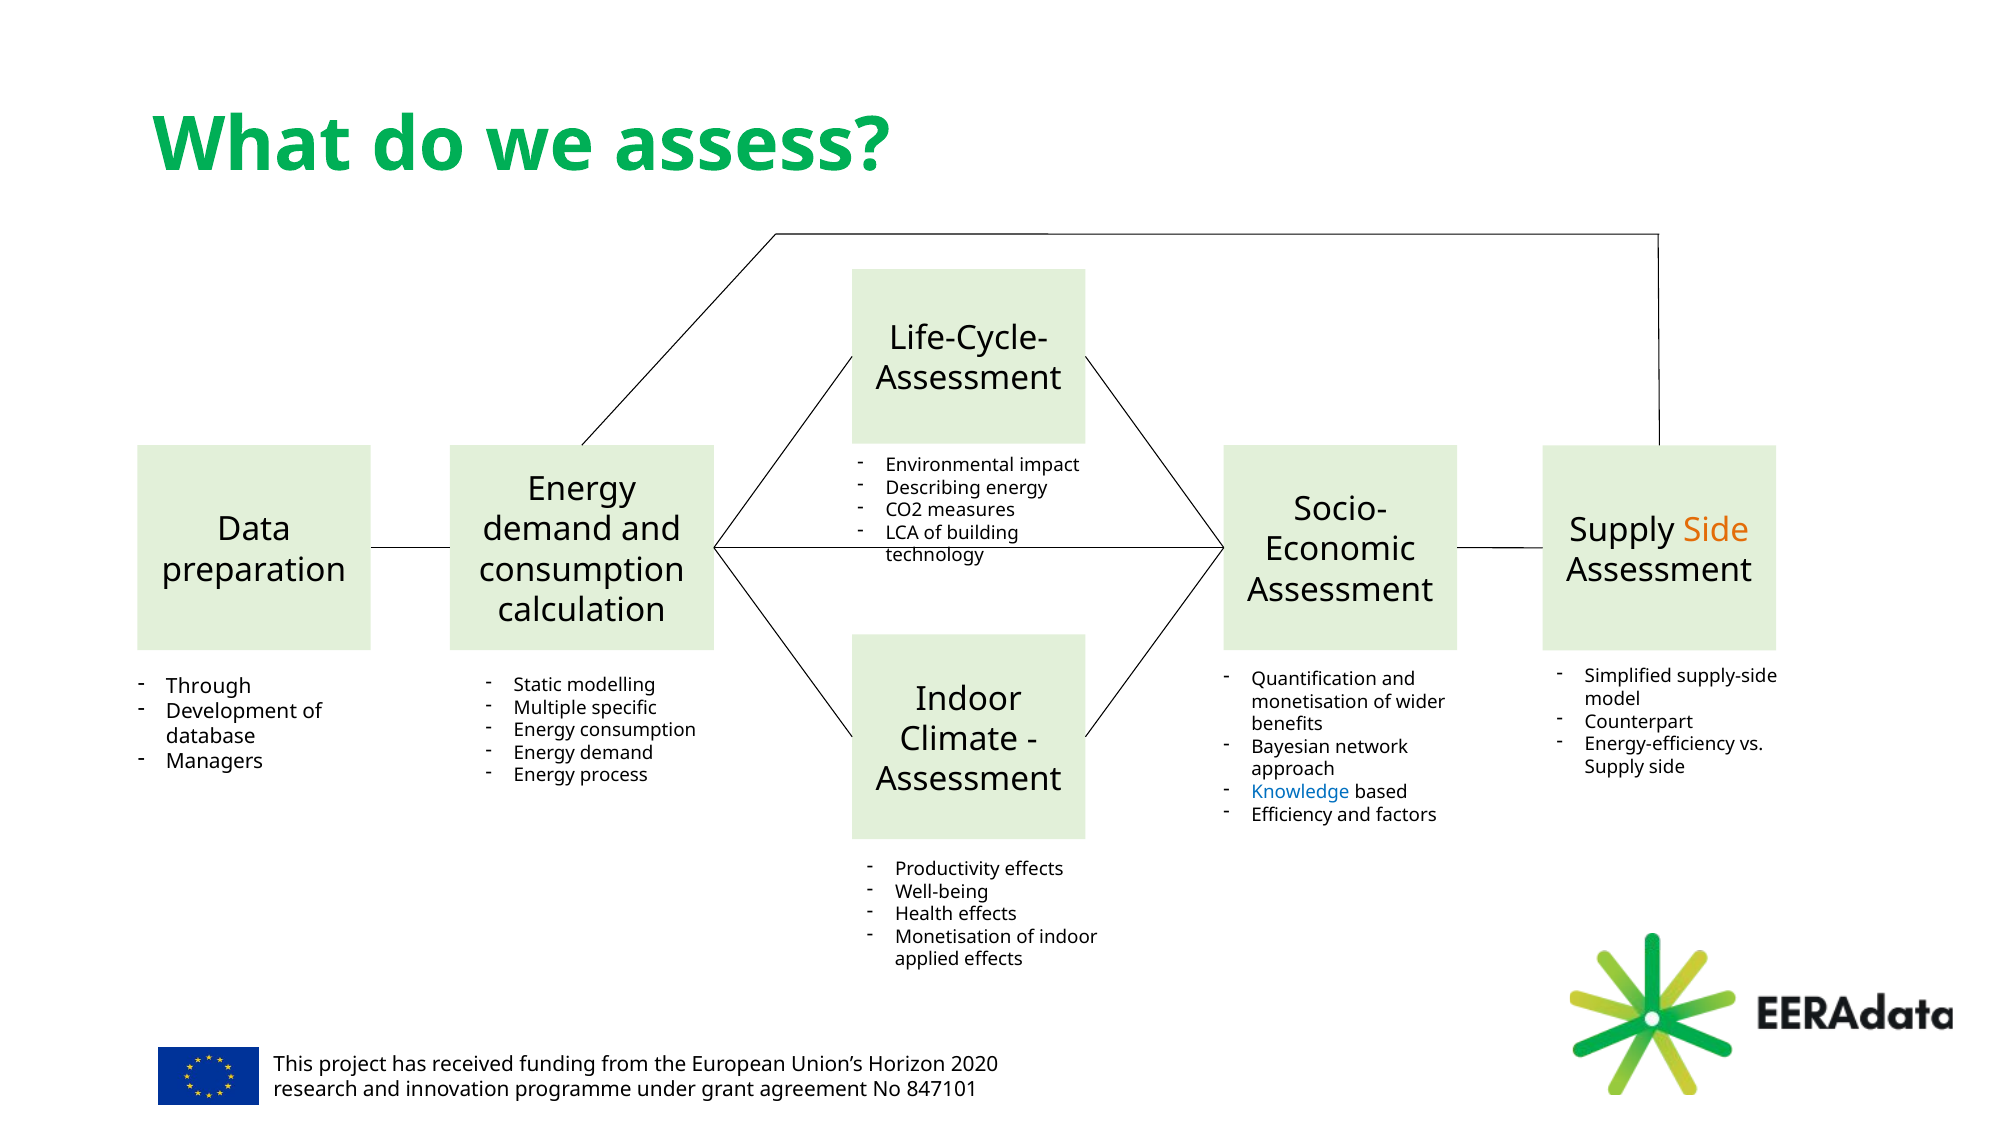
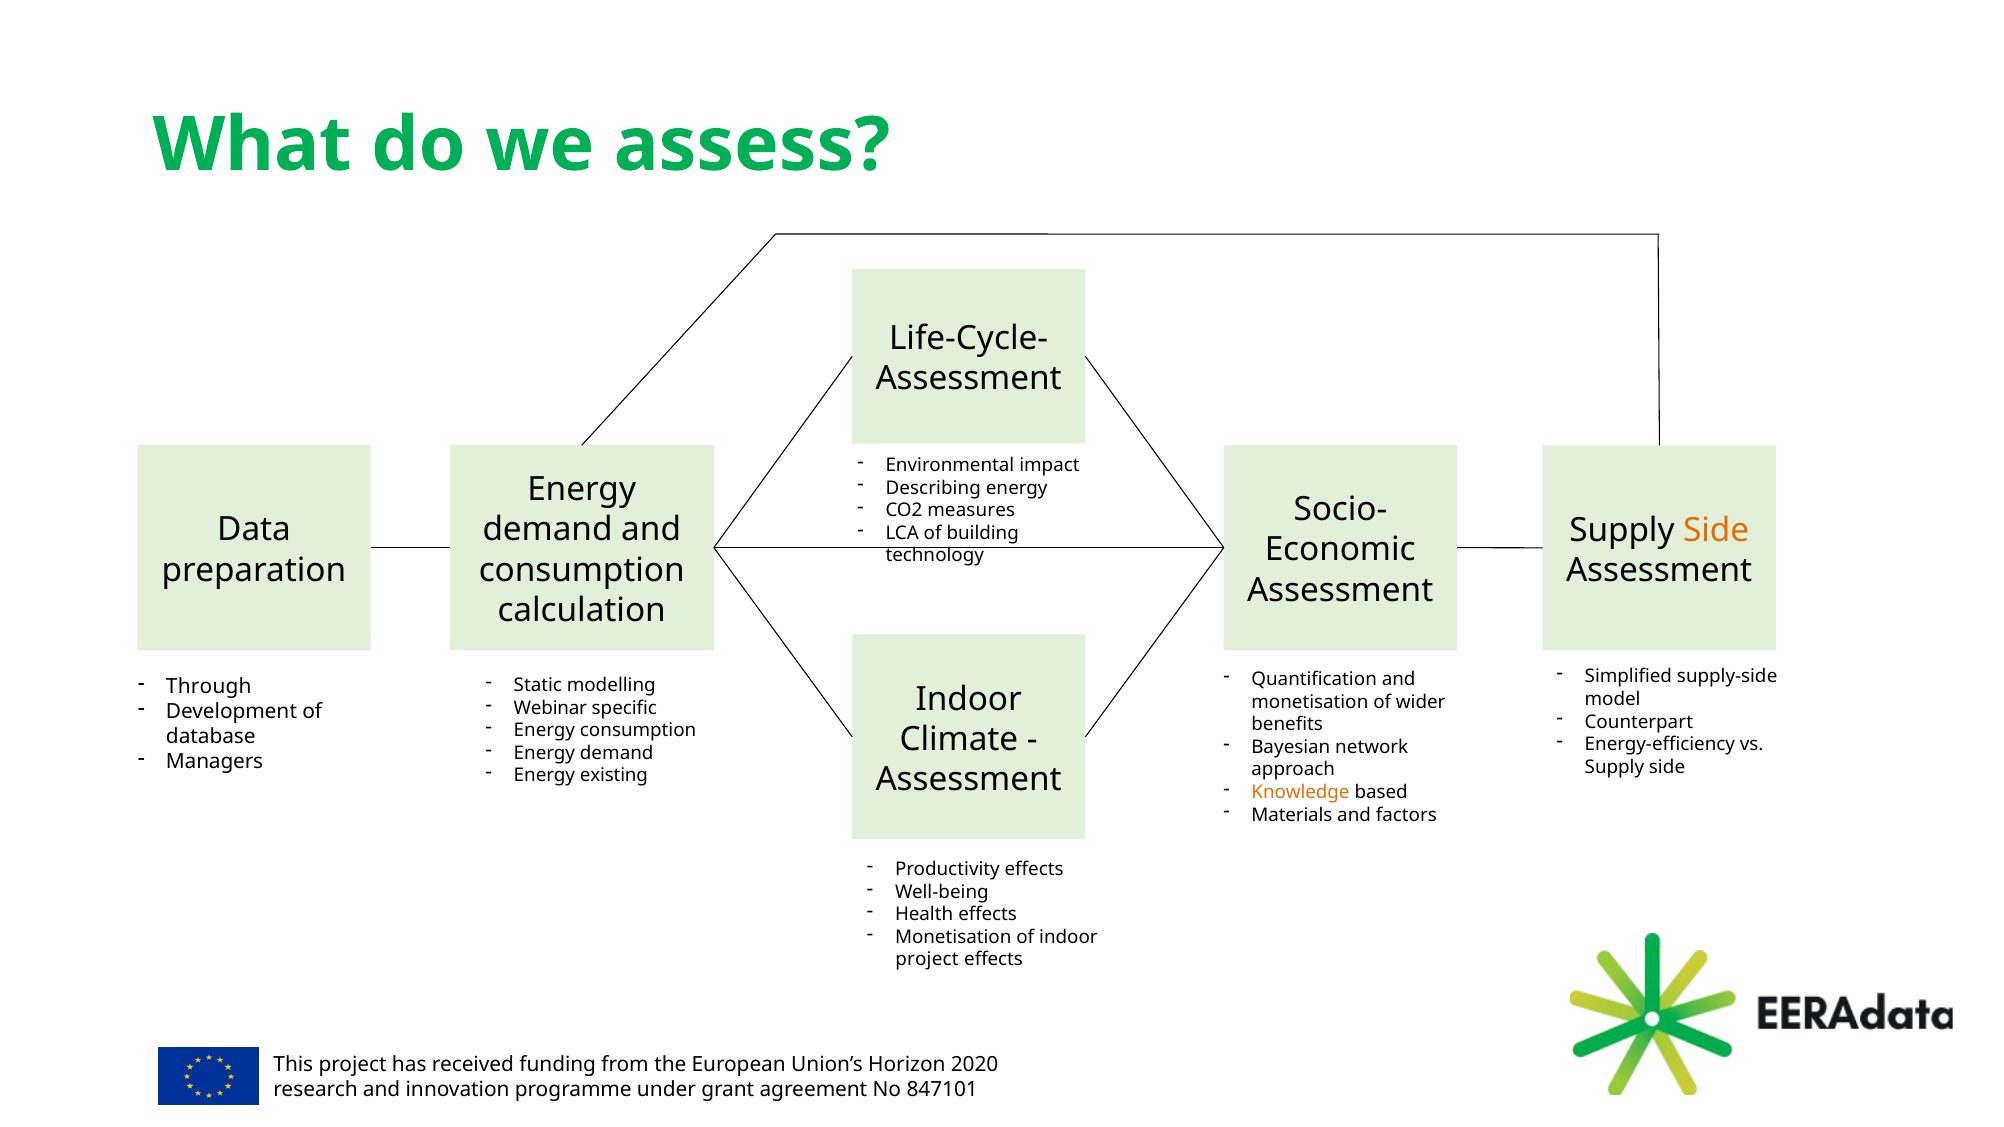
Multiple: Multiple -> Webinar
process: process -> existing
Knowledge colour: blue -> orange
Efficiency: Efficiency -> Materials
applied at (927, 960): applied -> project
